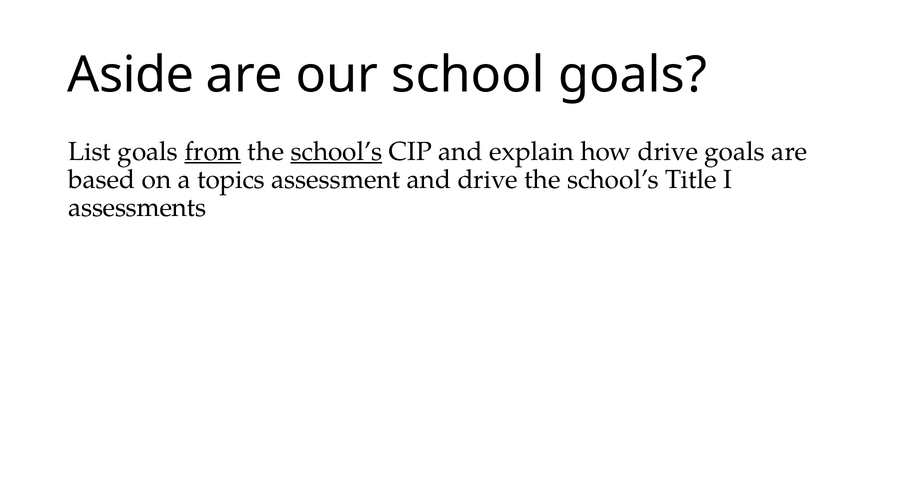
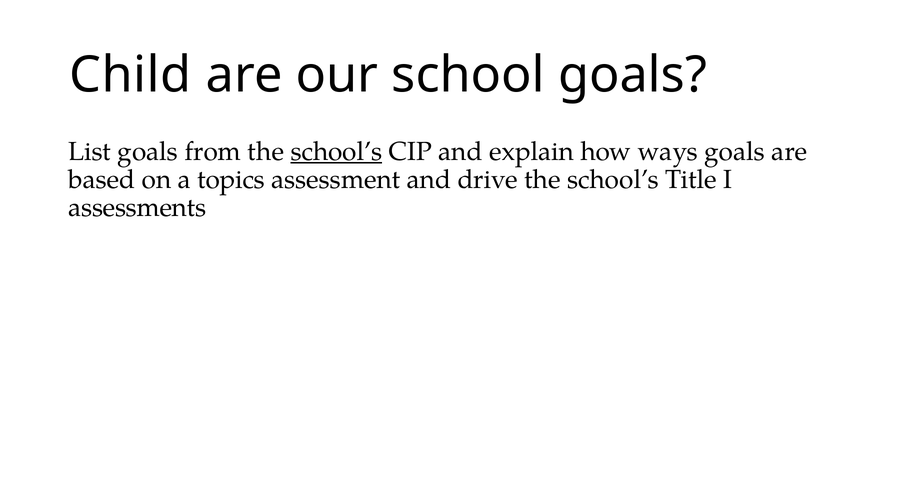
Aside: Aside -> Child
from underline: present -> none
how drive: drive -> ways
